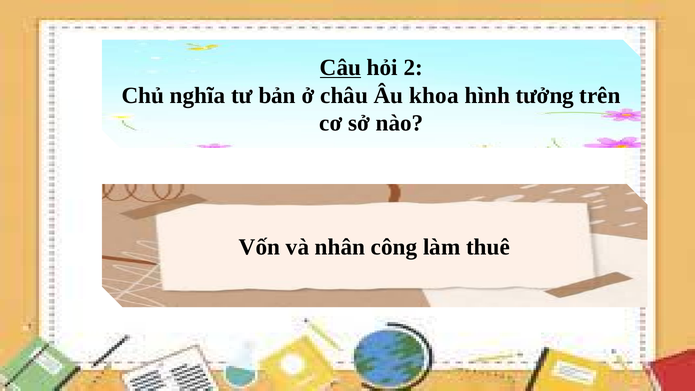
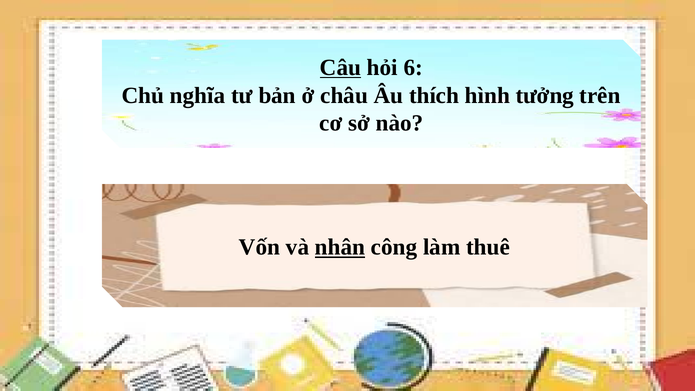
2: 2 -> 6
khoa: khoa -> thích
nhân underline: none -> present
